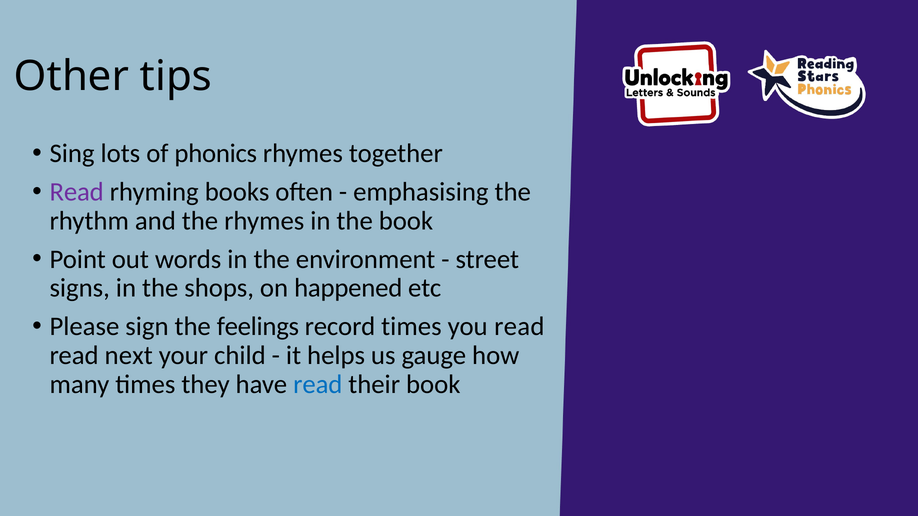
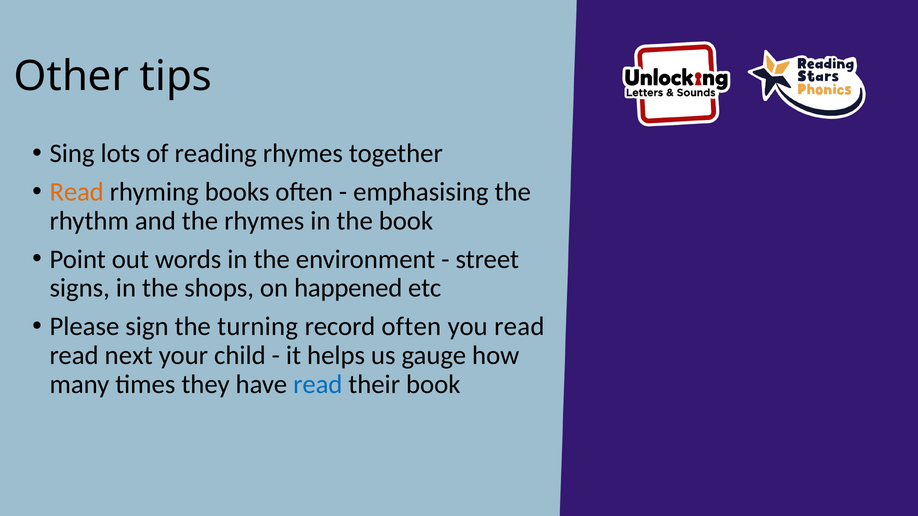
phonics: phonics -> reading
Read at (77, 192) colour: purple -> orange
feelings: feelings -> turning
record times: times -> often
